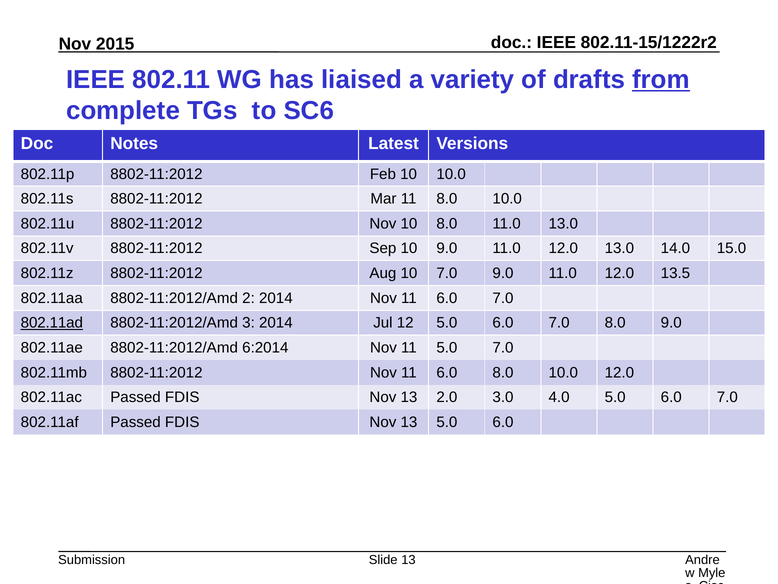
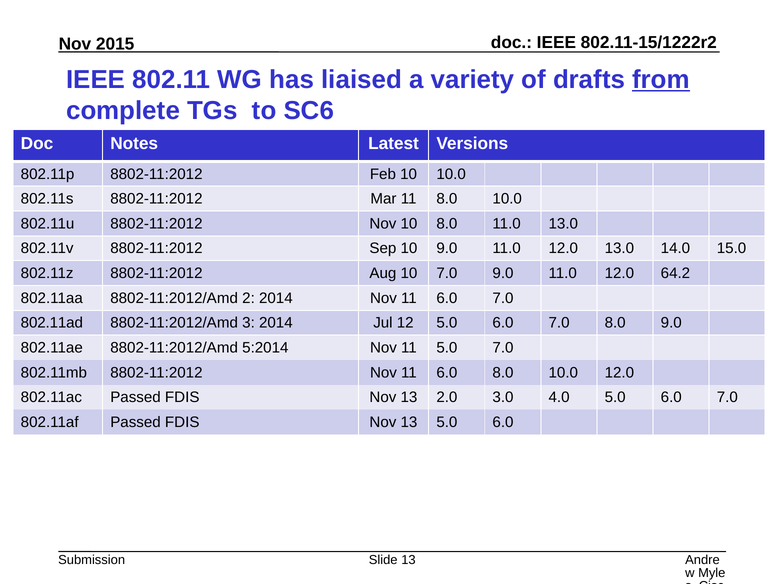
13.5: 13.5 -> 64.2
802.11ad underline: present -> none
6:2014: 6:2014 -> 5:2014
